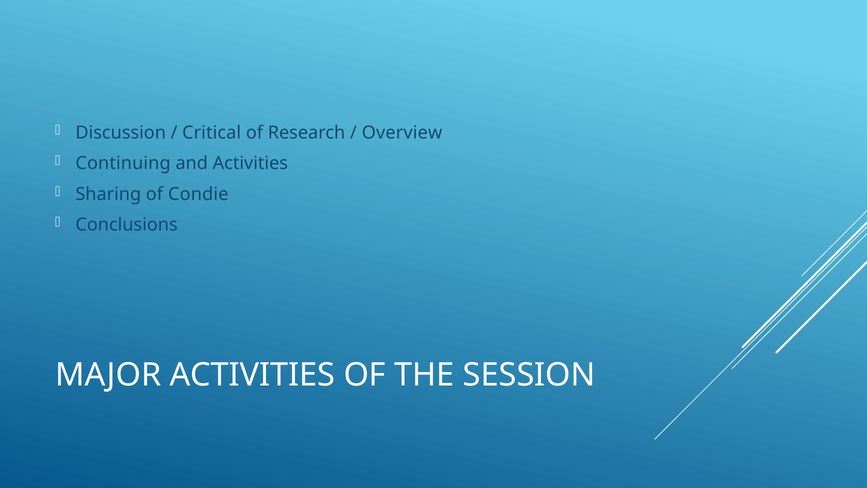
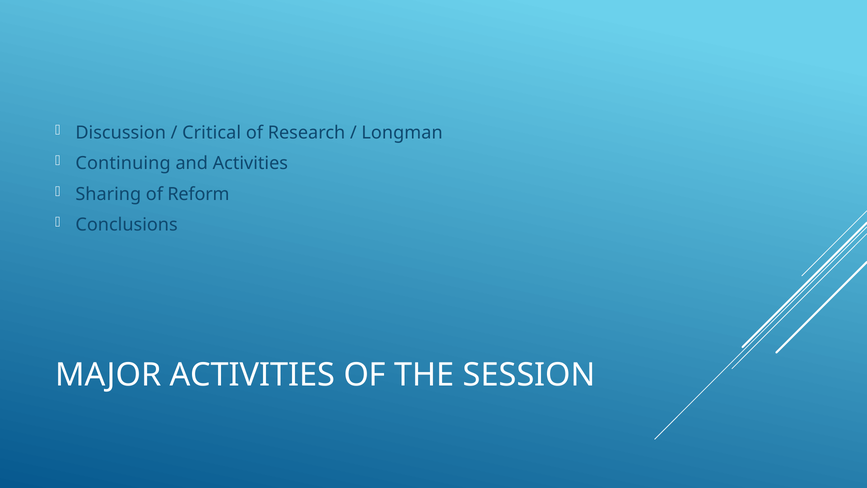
Overview: Overview -> Longman
Condie: Condie -> Reform
